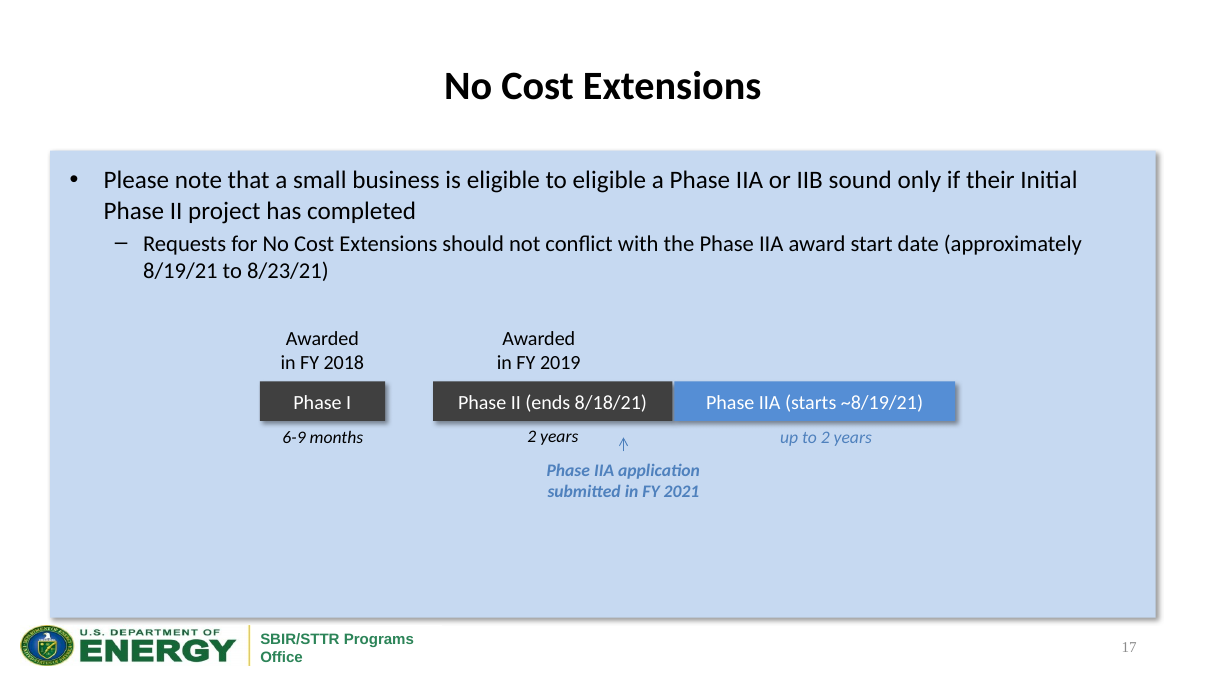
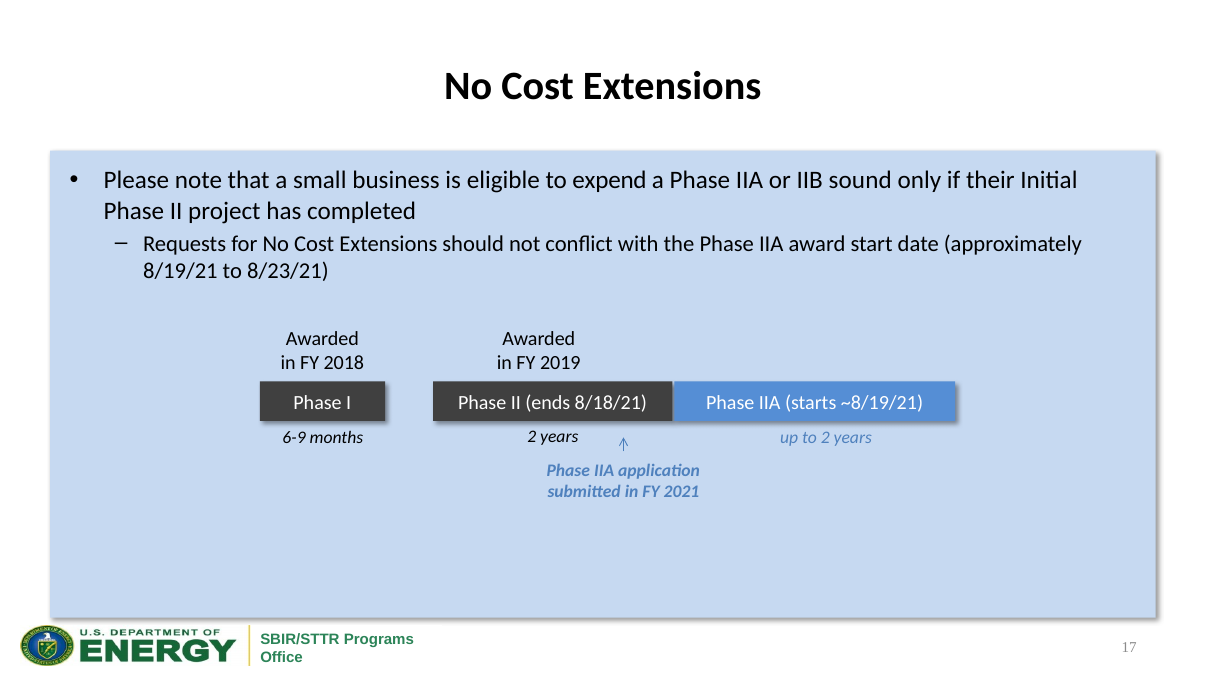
to eligible: eligible -> expend
